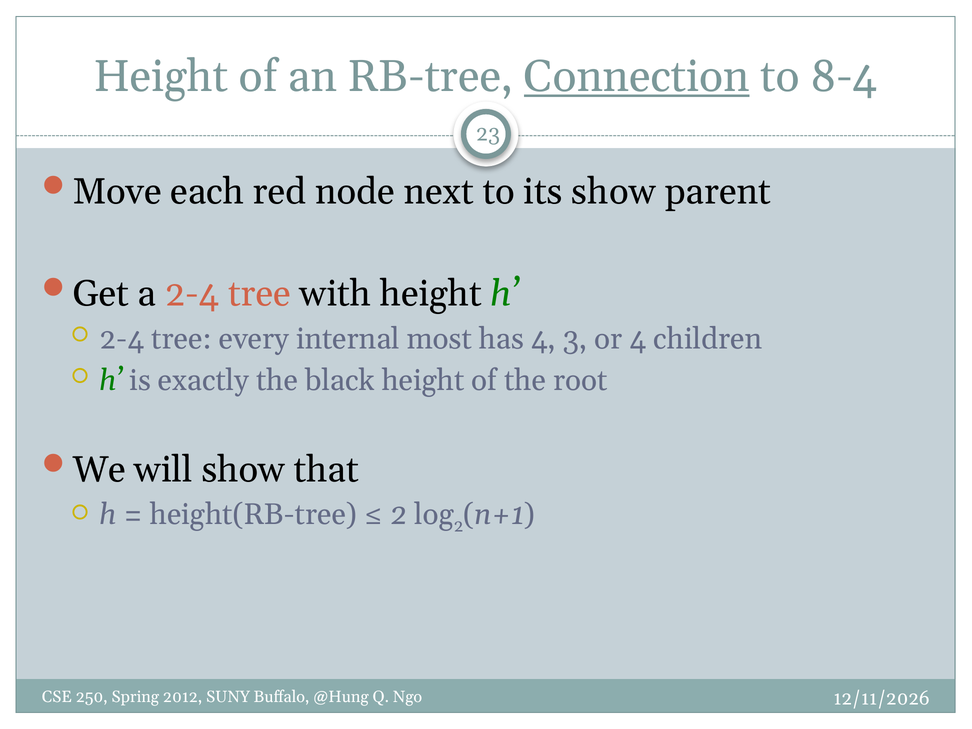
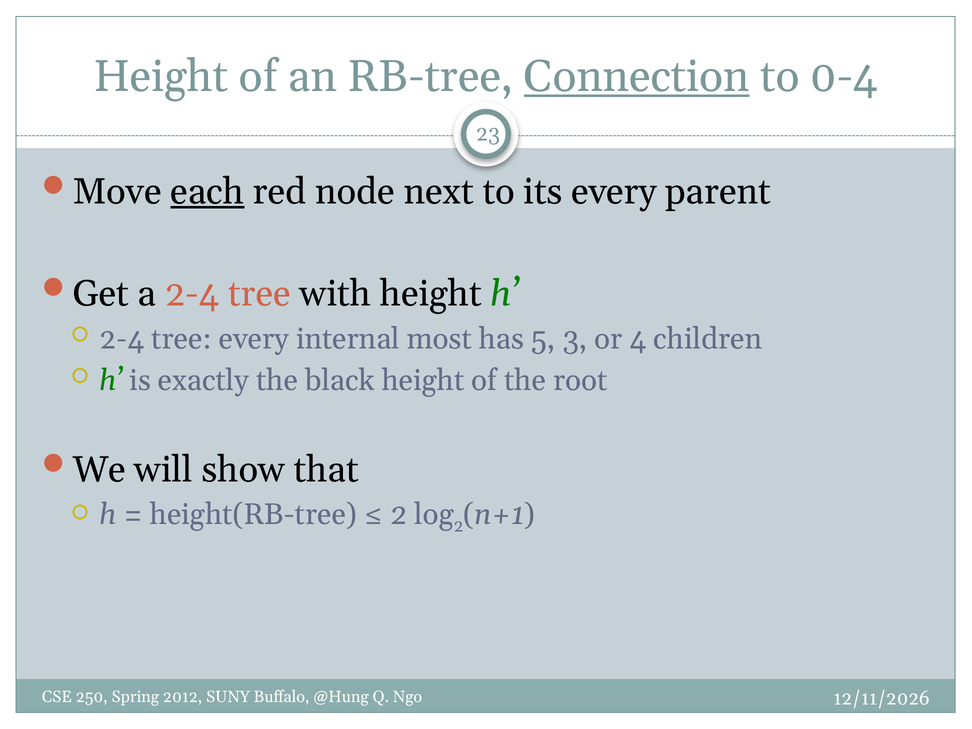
8-4: 8-4 -> 0-4
each underline: none -> present
its show: show -> every
has 4: 4 -> 5
